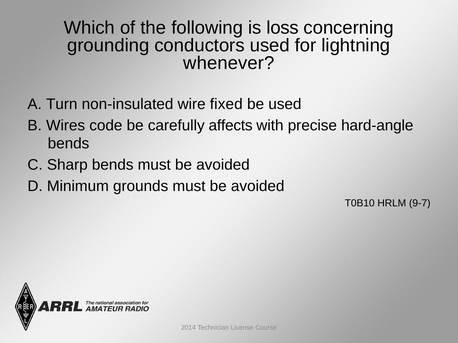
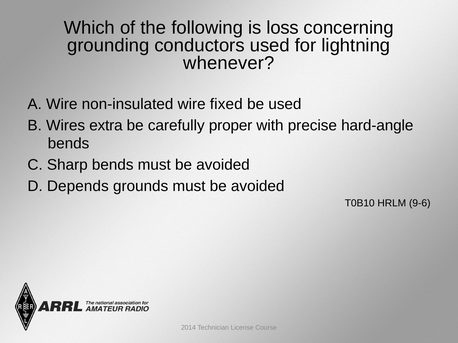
A Turn: Turn -> Wire
code: code -> extra
affects: affects -> proper
Minimum: Minimum -> Depends
9-7: 9-7 -> 9-6
